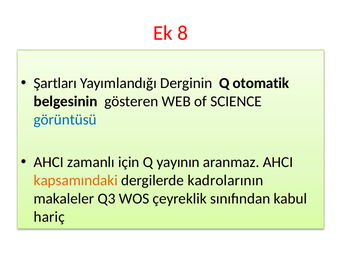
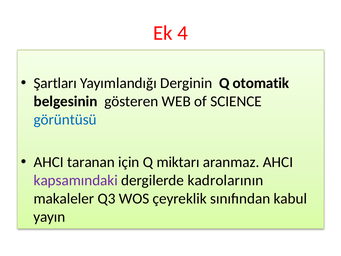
8: 8 -> 4
zamanlı: zamanlı -> taranan
yayının: yayının -> miktarı
kapsamındaki colour: orange -> purple
hariç: hariç -> yayın
